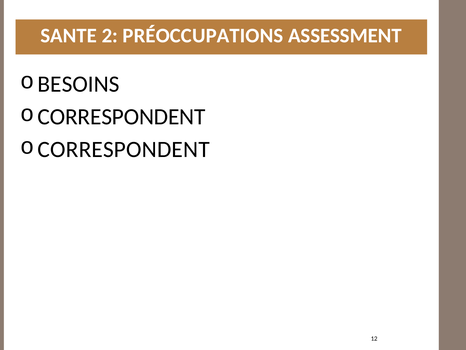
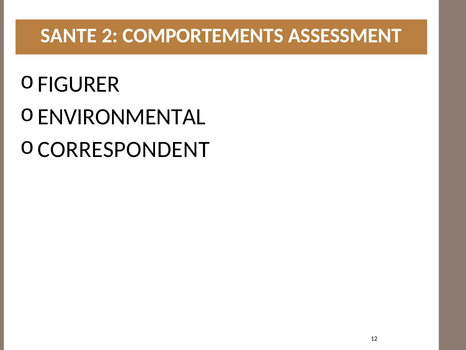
PRÉOCCUPATIONS: PRÉOCCUPATIONS -> COMPORTEMENTS
BESOINS: BESOINS -> FIGURER
CORRESPONDENT at (122, 117): CORRESPONDENT -> ENVIRONMENTAL
